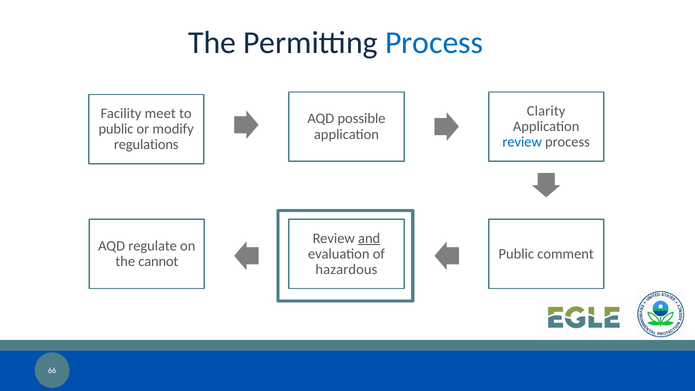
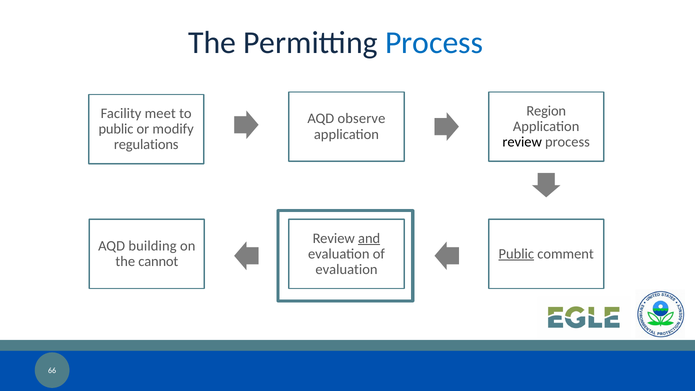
Clarity: Clarity -> Region
possible: possible -> observe
review at (522, 142) colour: blue -> black
regulate: regulate -> building
Public at (516, 254) underline: none -> present
hazardous at (346, 269): hazardous -> evaluation
